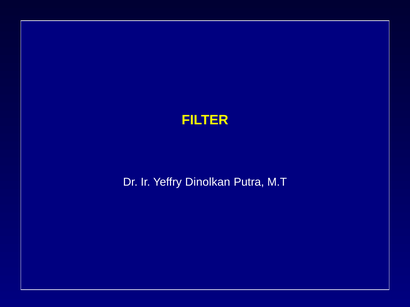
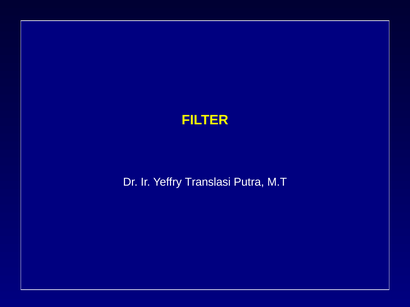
Dinolkan: Dinolkan -> Translasi
